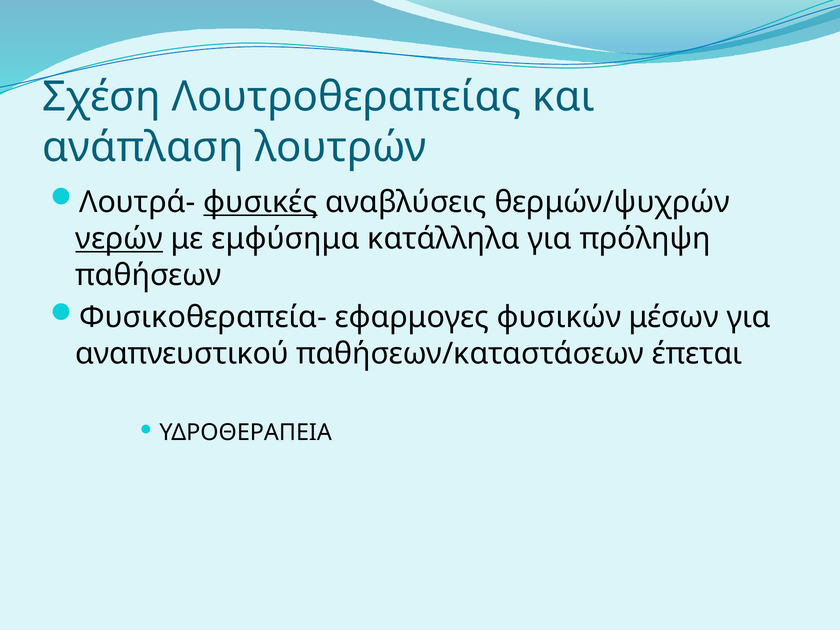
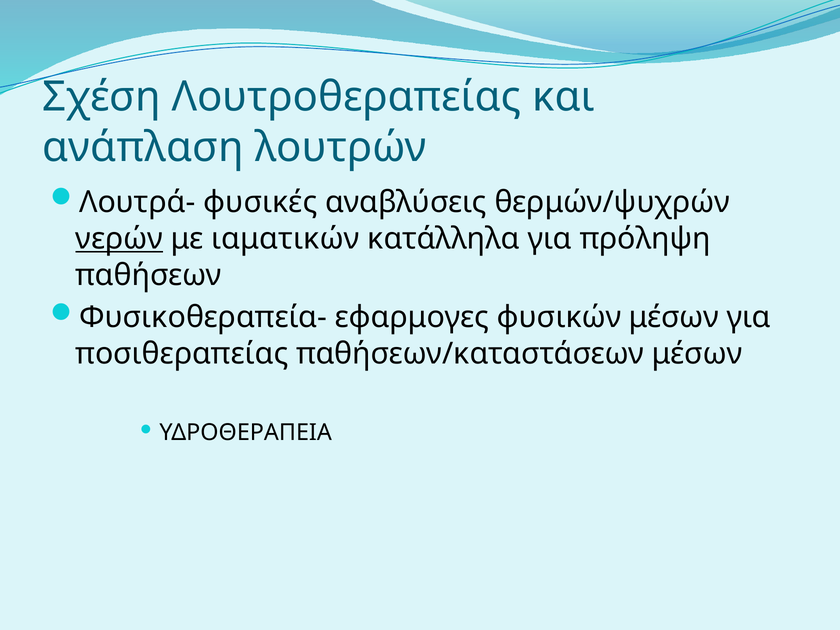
φυσικές underline: present -> none
εμφύσημα: εμφύσημα -> ιαματικών
αναπνευστικού: αναπνευστικού -> ποσιθεραπείας
παθήσεων/καταστάσεων έπεται: έπεται -> μέσων
